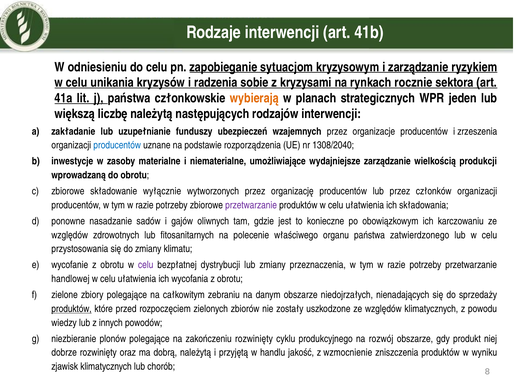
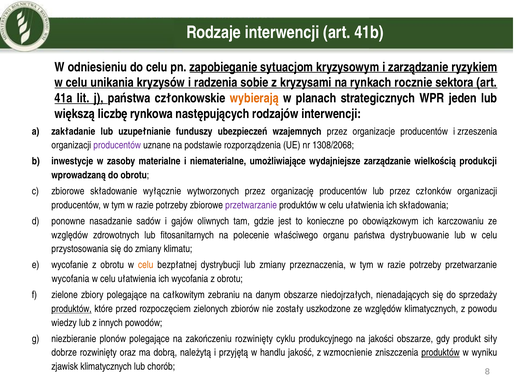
liczbę należytą: należytą -> rynkowa
producentów at (117, 146) colour: blue -> purple
1308/2040: 1308/2040 -> 1308/2068
zatwierdzonego: zatwierdzonego -> dystrybuowanie
celu at (146, 265) colour: purple -> orange
handlowej at (70, 279): handlowej -> wycofania
rozwój: rozwój -> jakości
niej: niej -> siły
produktów at (440, 353) underline: none -> present
